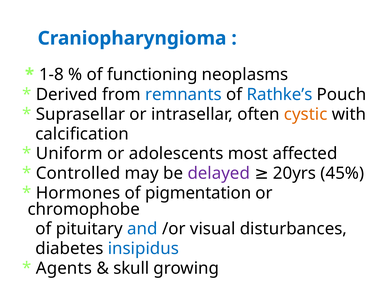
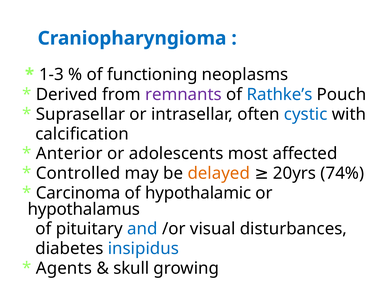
1-8: 1-8 -> 1-3
remnants colour: blue -> purple
cystic colour: orange -> blue
Uniform: Uniform -> Anterior
delayed colour: purple -> orange
45%: 45% -> 74%
Hormones: Hormones -> Carcinoma
pigmentation: pigmentation -> hypothalamic
chromophobe: chromophobe -> hypothalamus
